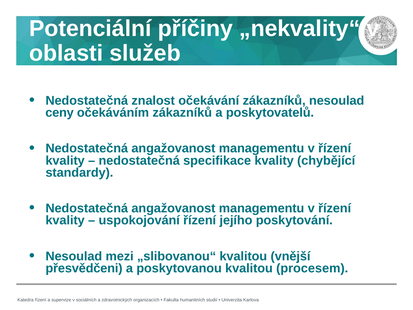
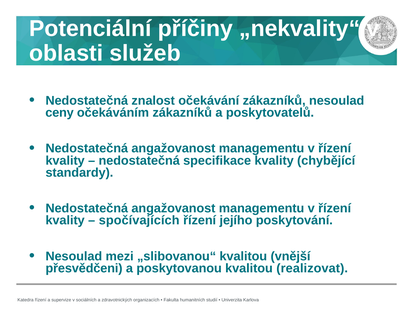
uspokojování: uspokojování -> spočívajících
procesem: procesem -> realizovat
